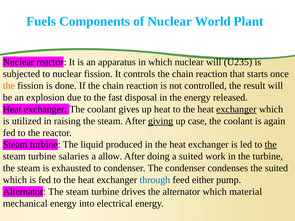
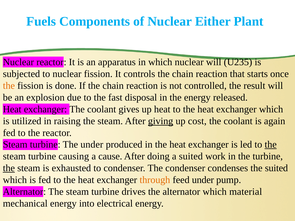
World: World -> Either
exchanger at (236, 109) underline: present -> none
case: case -> cost
The liquid: liquid -> under
salaries: salaries -> causing
allow: allow -> cause
the at (9, 168) underline: none -> present
through colour: blue -> orange
feed either: either -> under
